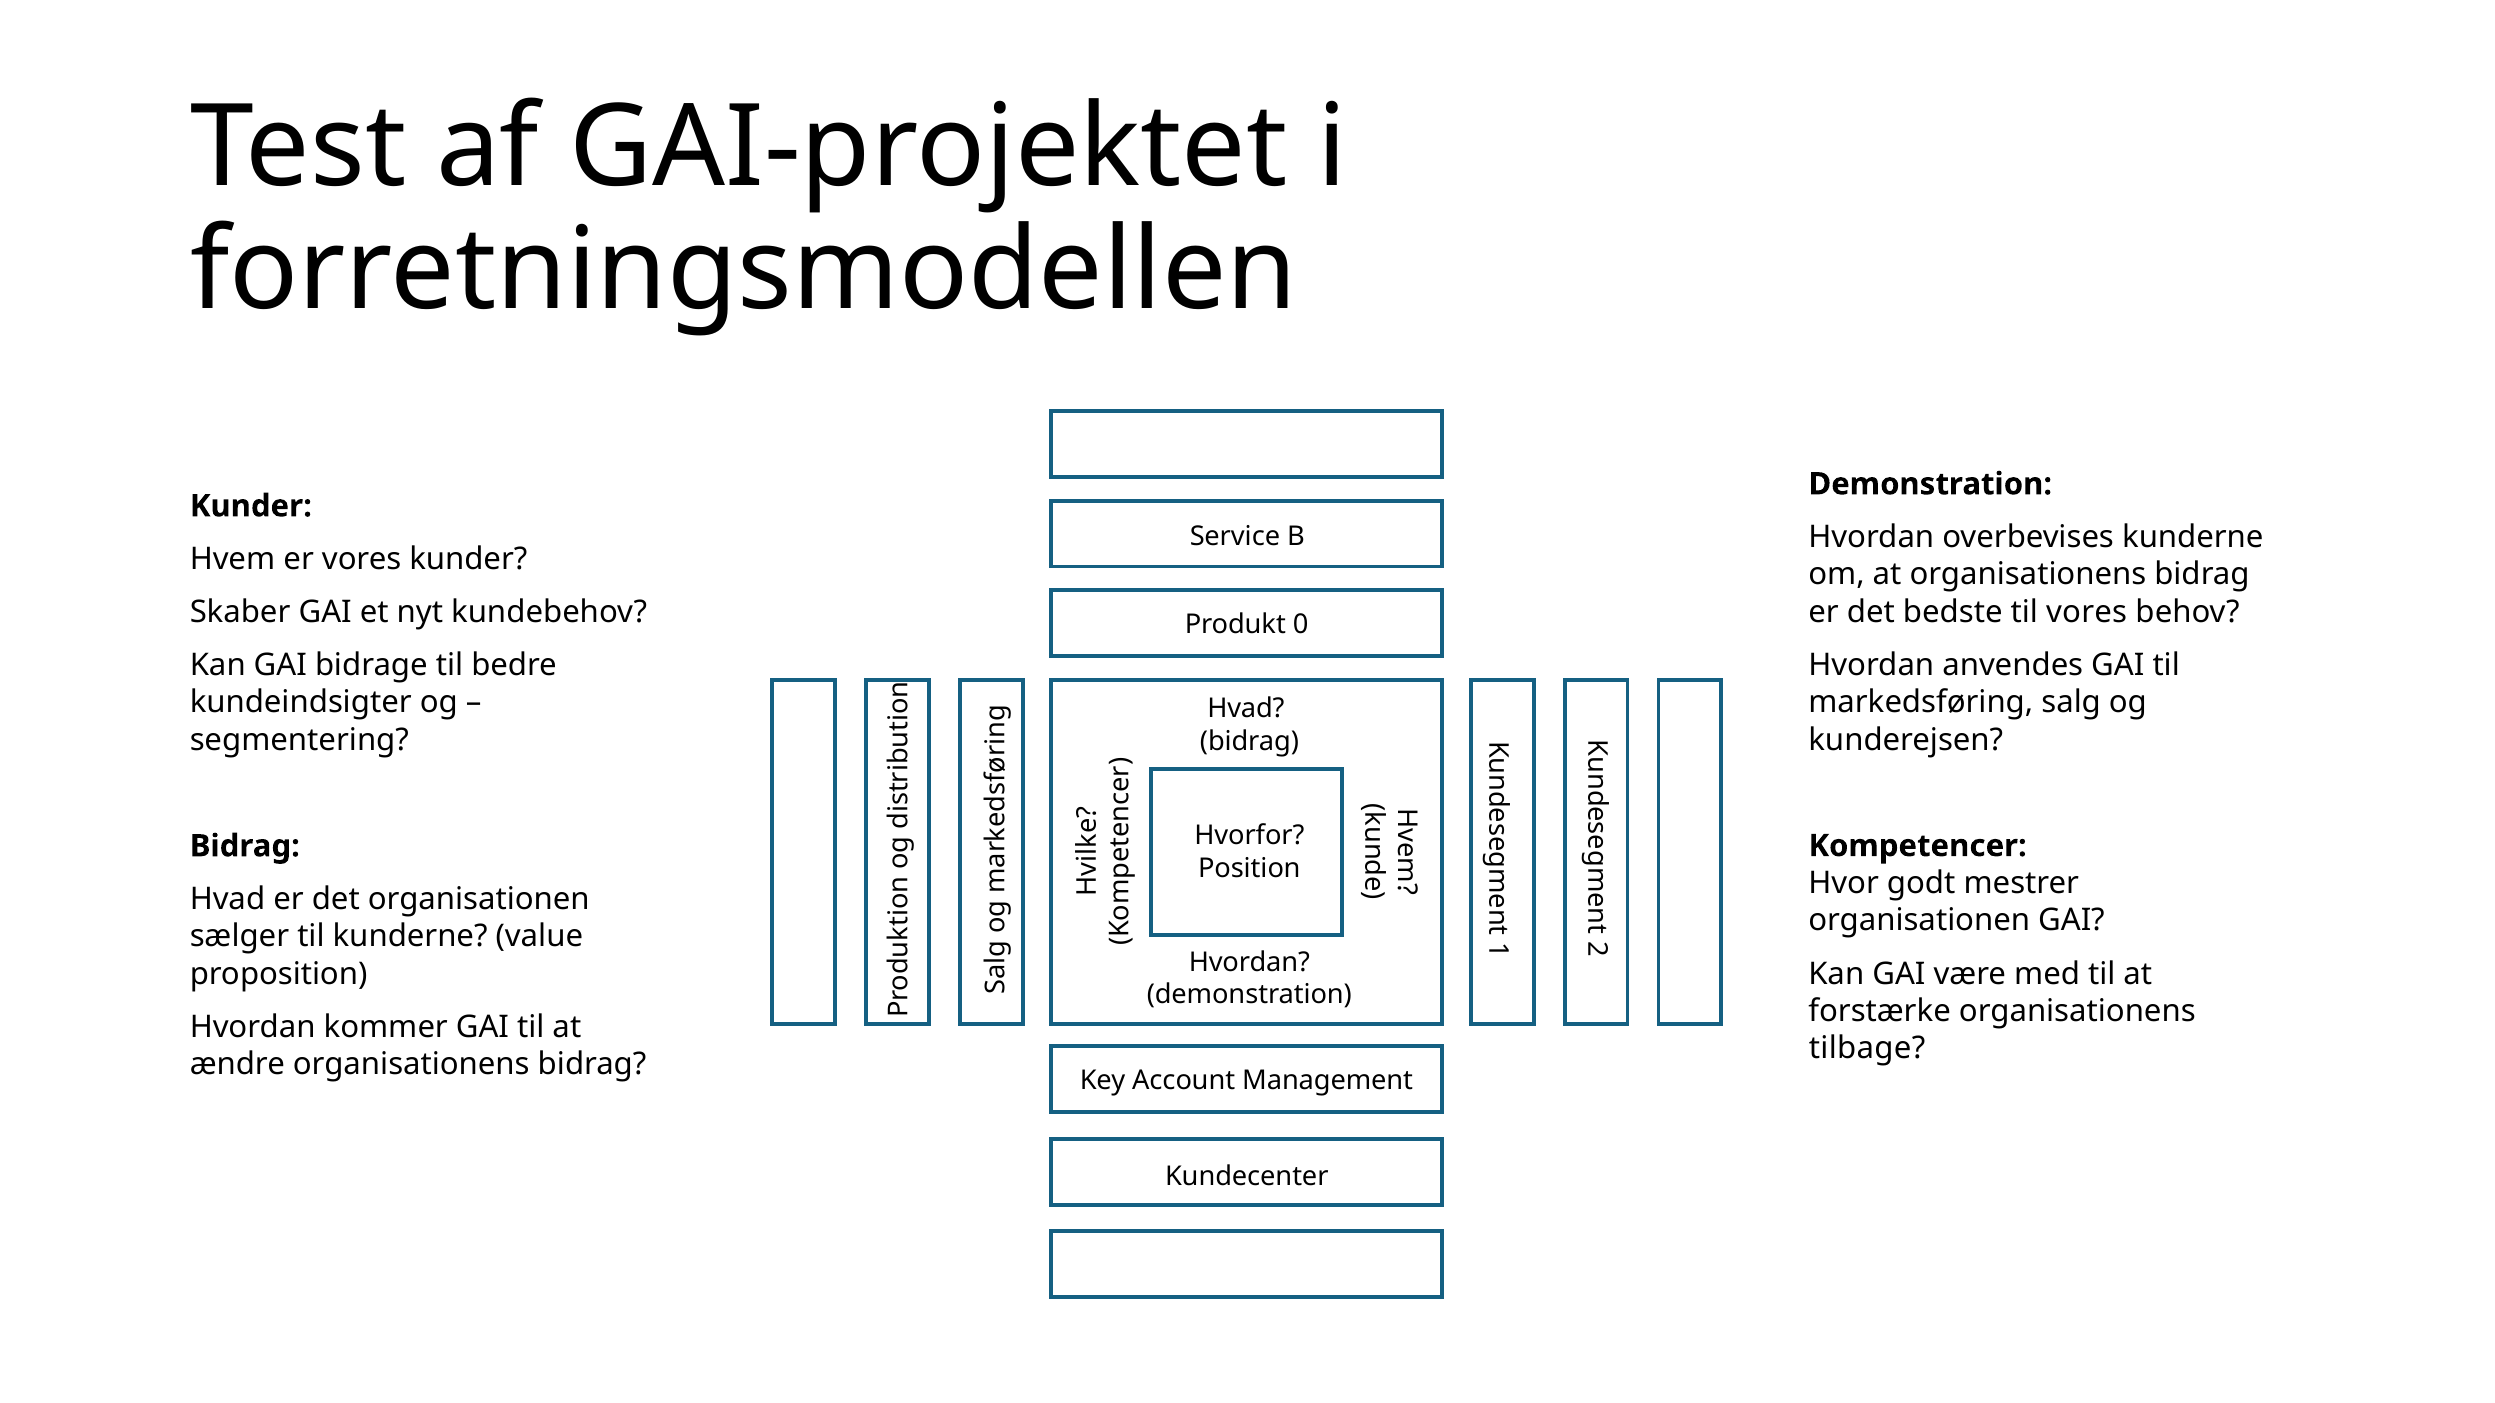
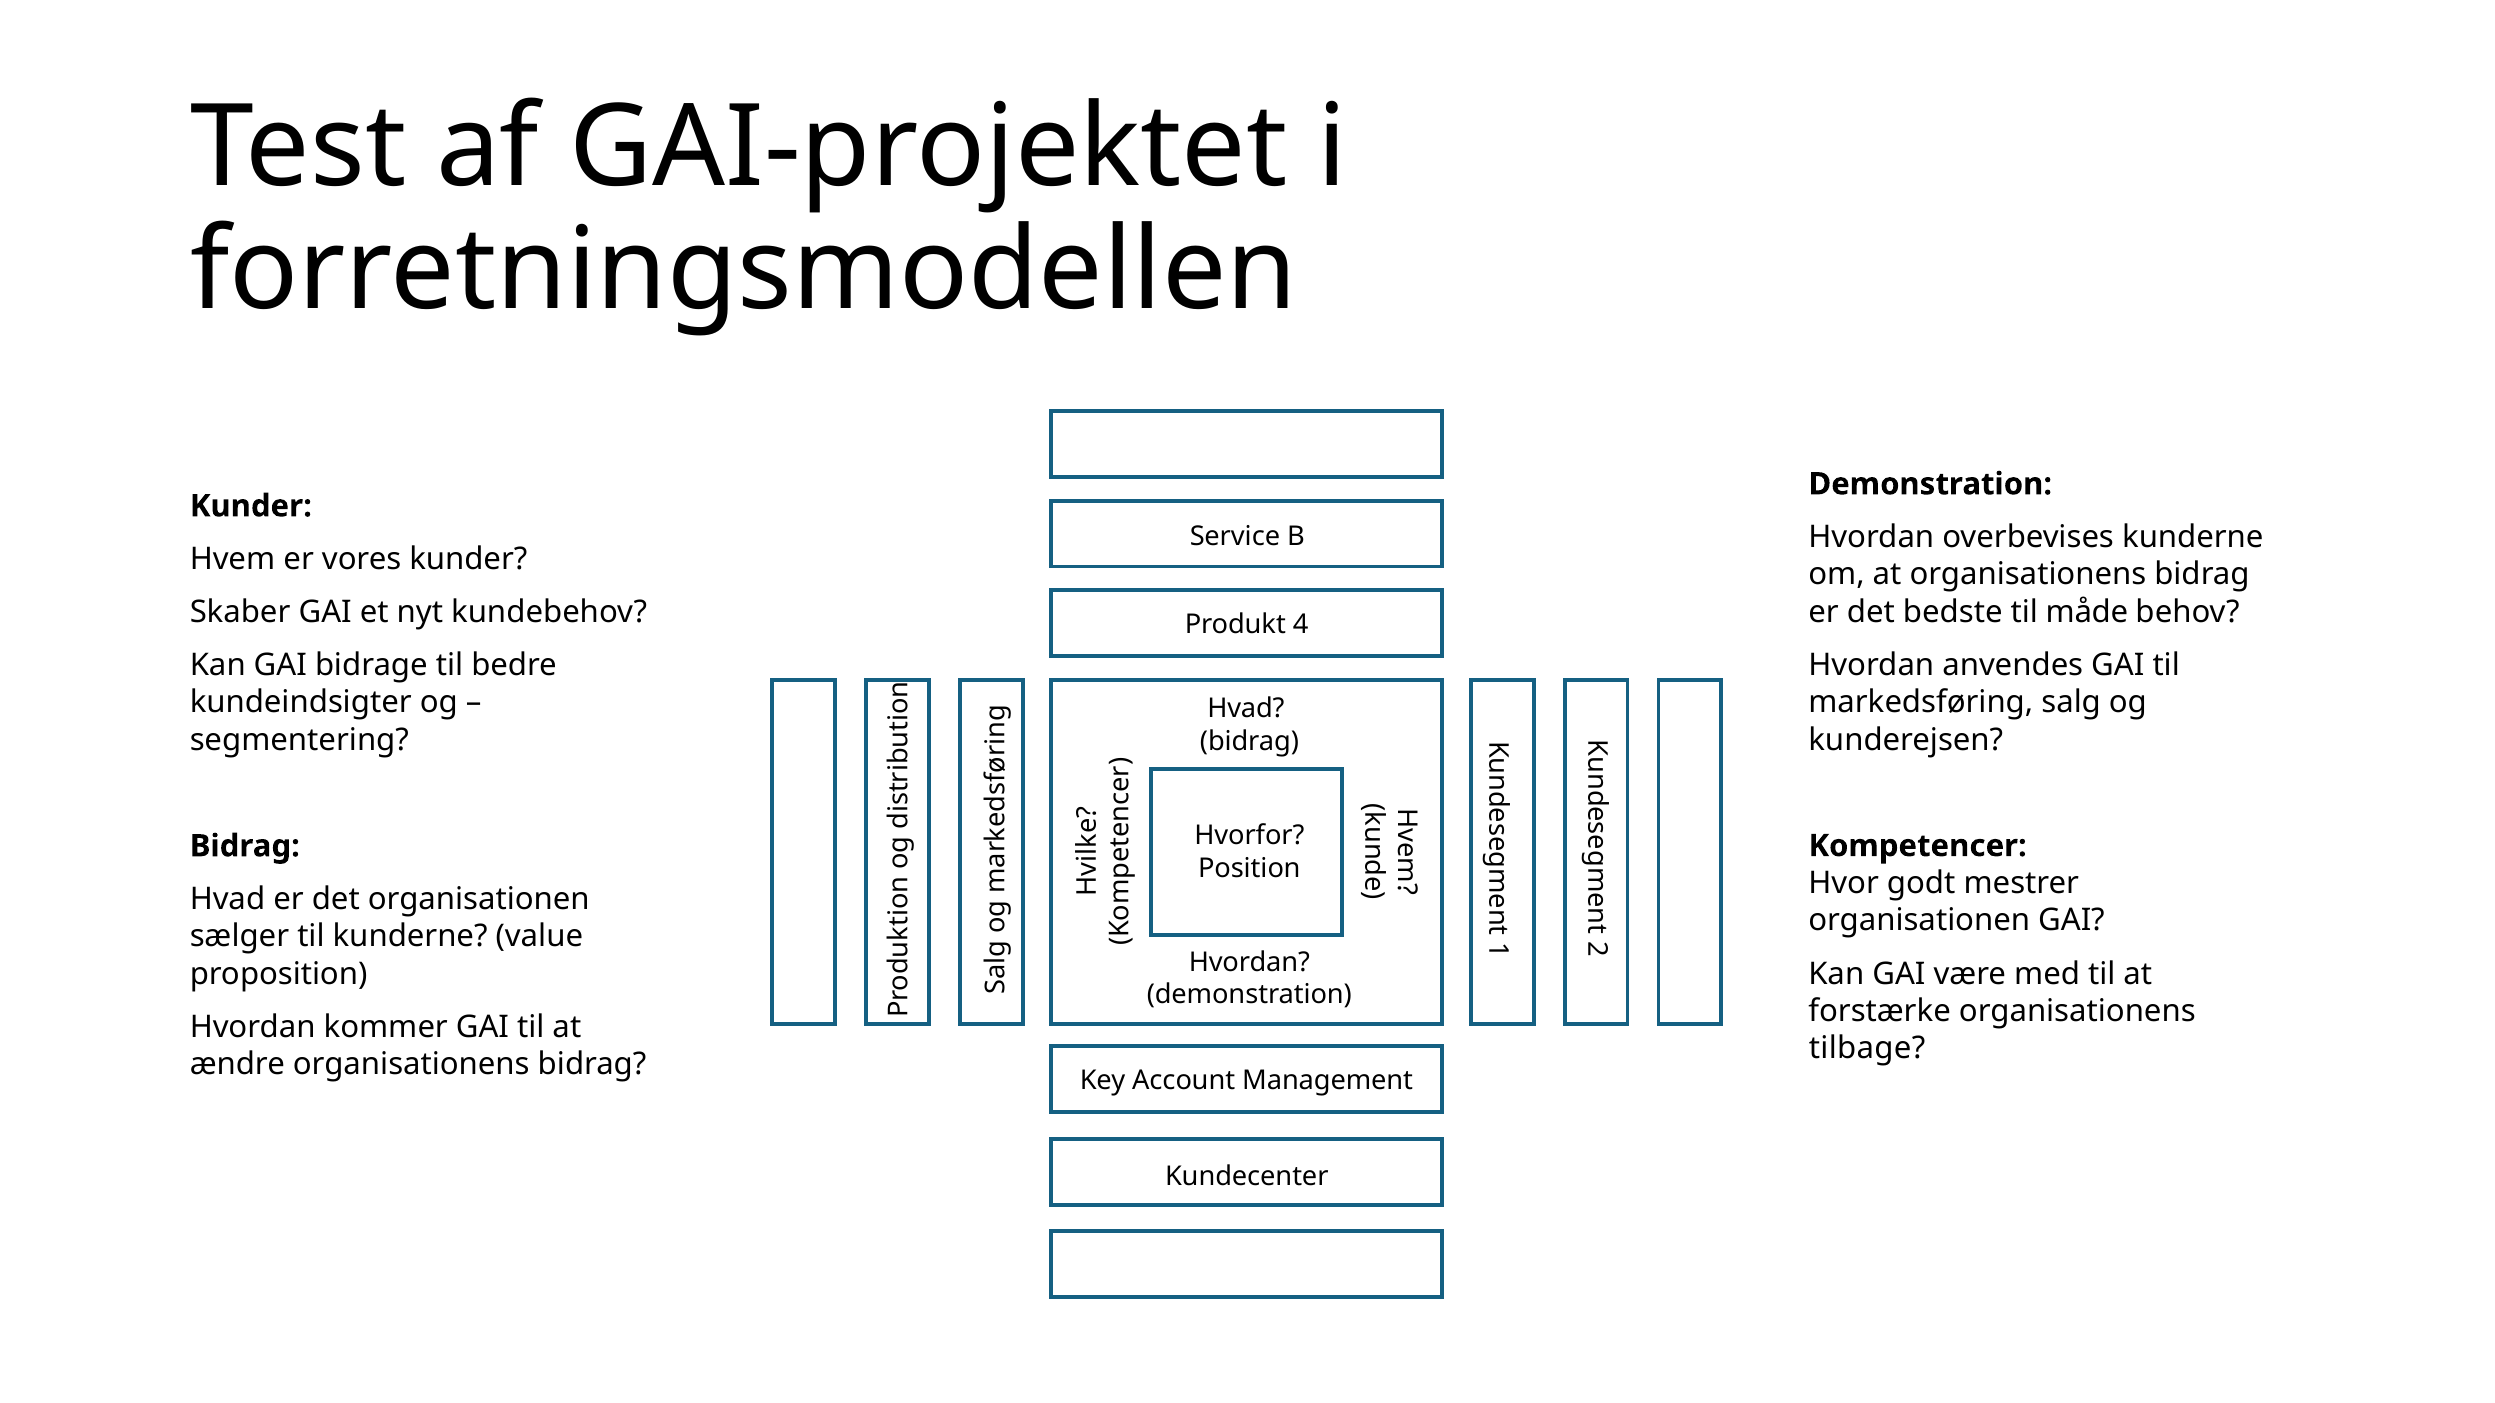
til vores: vores -> måde
0: 0 -> 4
